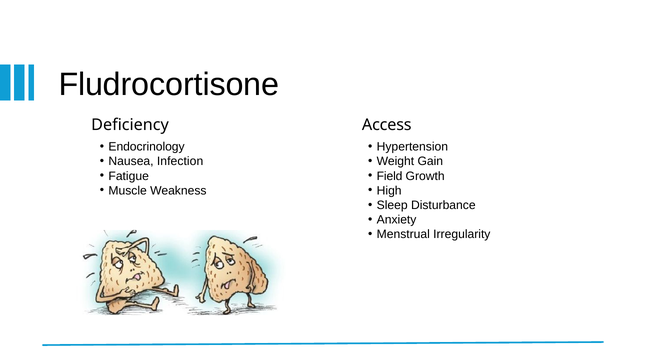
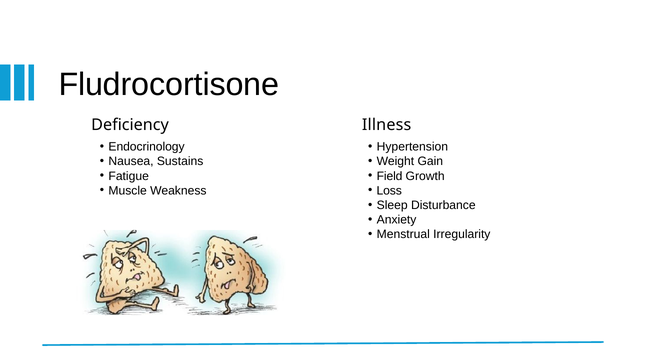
Access: Access -> Illness
Infection: Infection -> Sustains
High: High -> Loss
